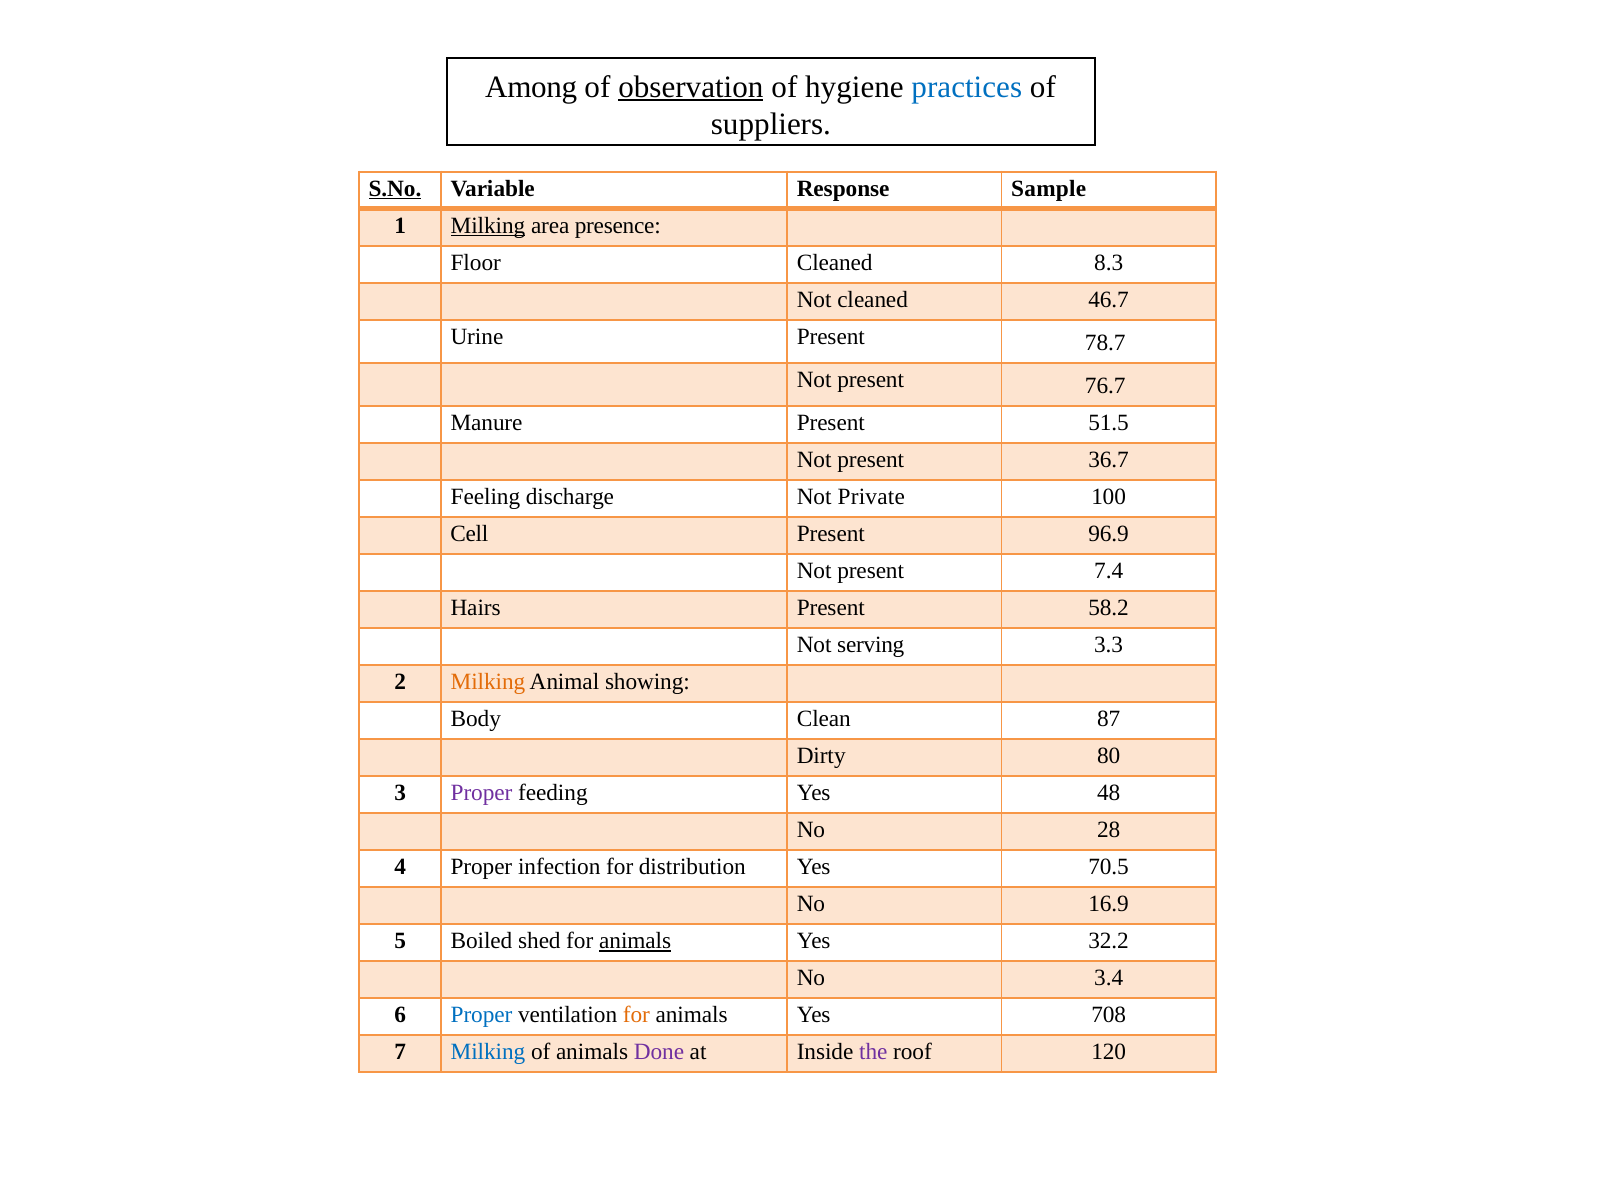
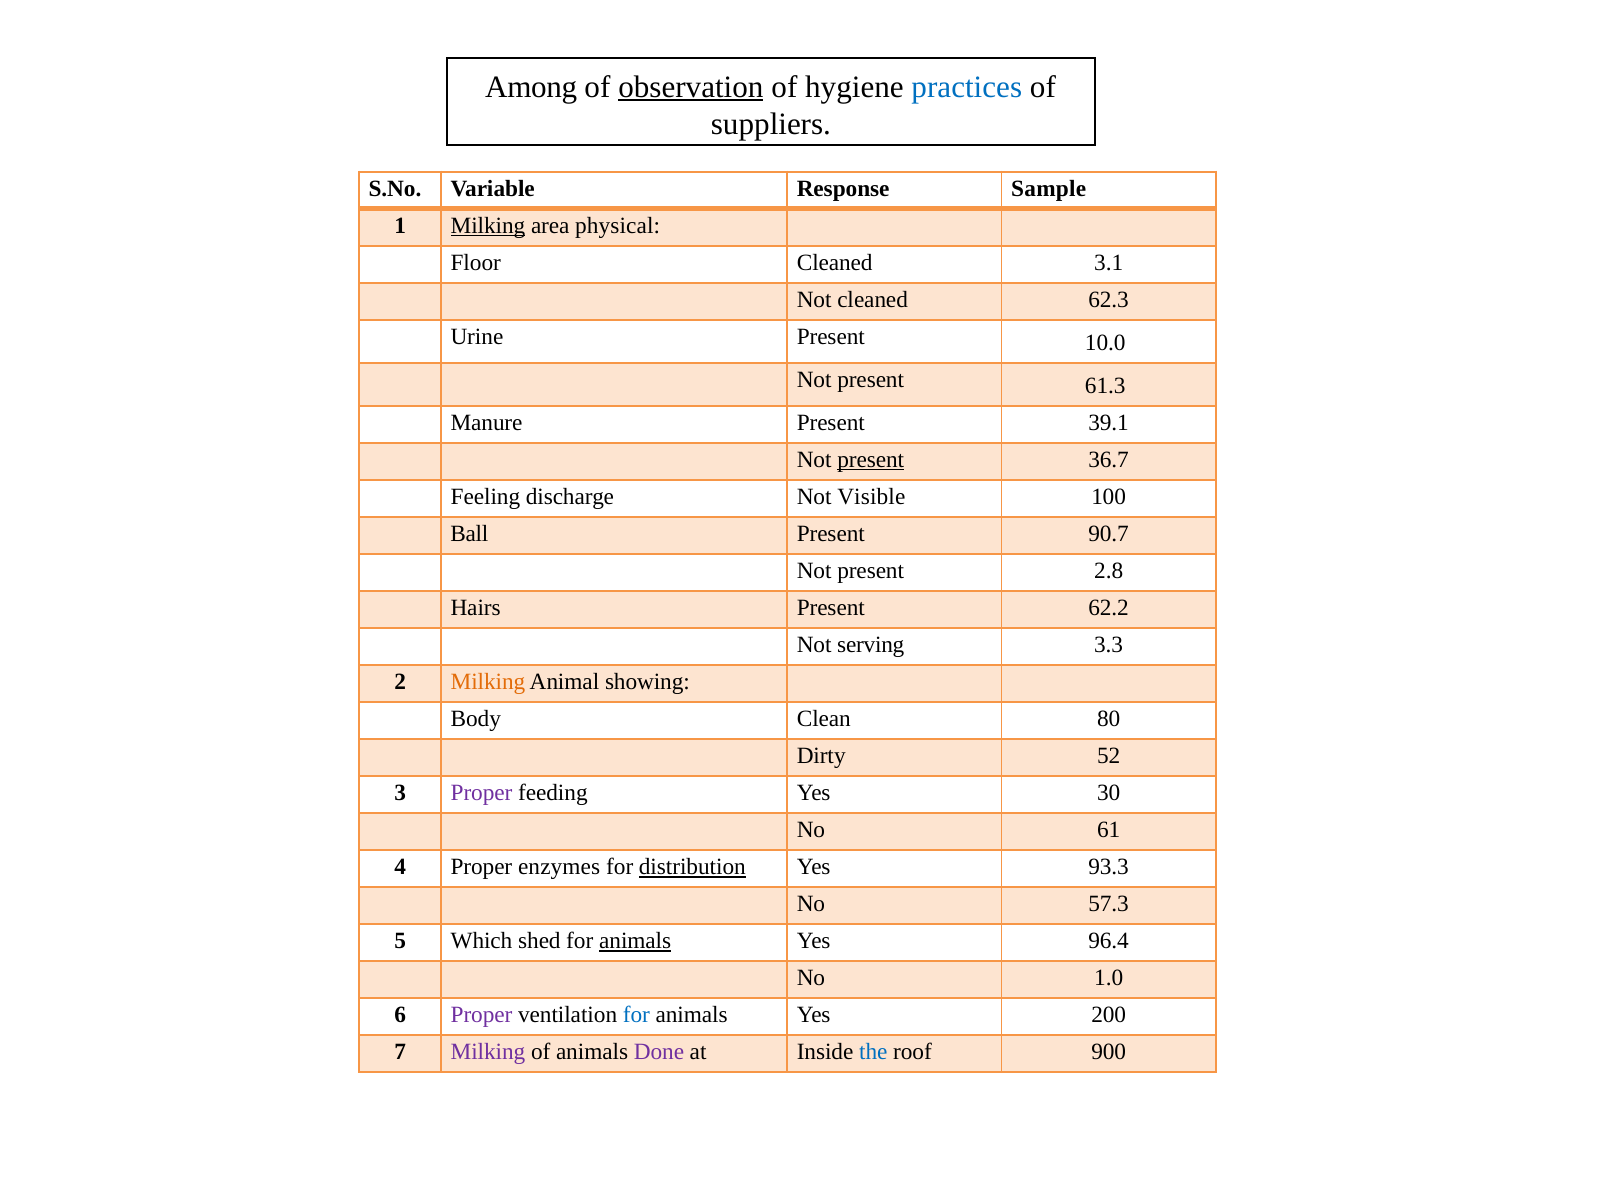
S.No underline: present -> none
presence: presence -> physical
8.3: 8.3 -> 3.1
46.7: 46.7 -> 62.3
78.7: 78.7 -> 10.0
76.7: 76.7 -> 61.3
51.5: 51.5 -> 39.1
present at (871, 460) underline: none -> present
Private: Private -> Visible
Cell: Cell -> Ball
96.9: 96.9 -> 90.7
7.4: 7.4 -> 2.8
58.2: 58.2 -> 62.2
87: 87 -> 80
80: 80 -> 52
48: 48 -> 30
28: 28 -> 61
infection: infection -> enzymes
distribution underline: none -> present
70.5: 70.5 -> 93.3
16.9: 16.9 -> 57.3
Boiled: Boiled -> Which
32.2: 32.2 -> 96.4
3.4: 3.4 -> 1.0
Proper at (482, 1015) colour: blue -> purple
for at (636, 1015) colour: orange -> blue
708: 708 -> 200
Milking at (488, 1052) colour: blue -> purple
the colour: purple -> blue
120: 120 -> 900
